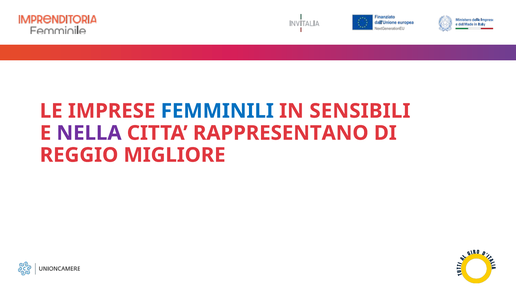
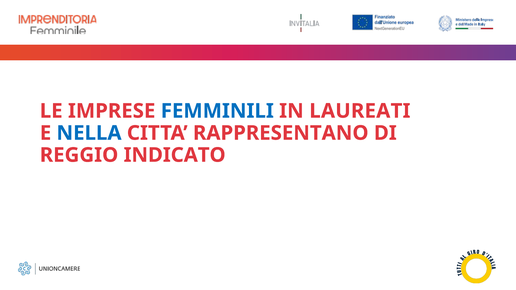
SENSIBILI: SENSIBILI -> LAUREATI
NELLA colour: purple -> blue
MIGLIORE: MIGLIORE -> INDICATO
